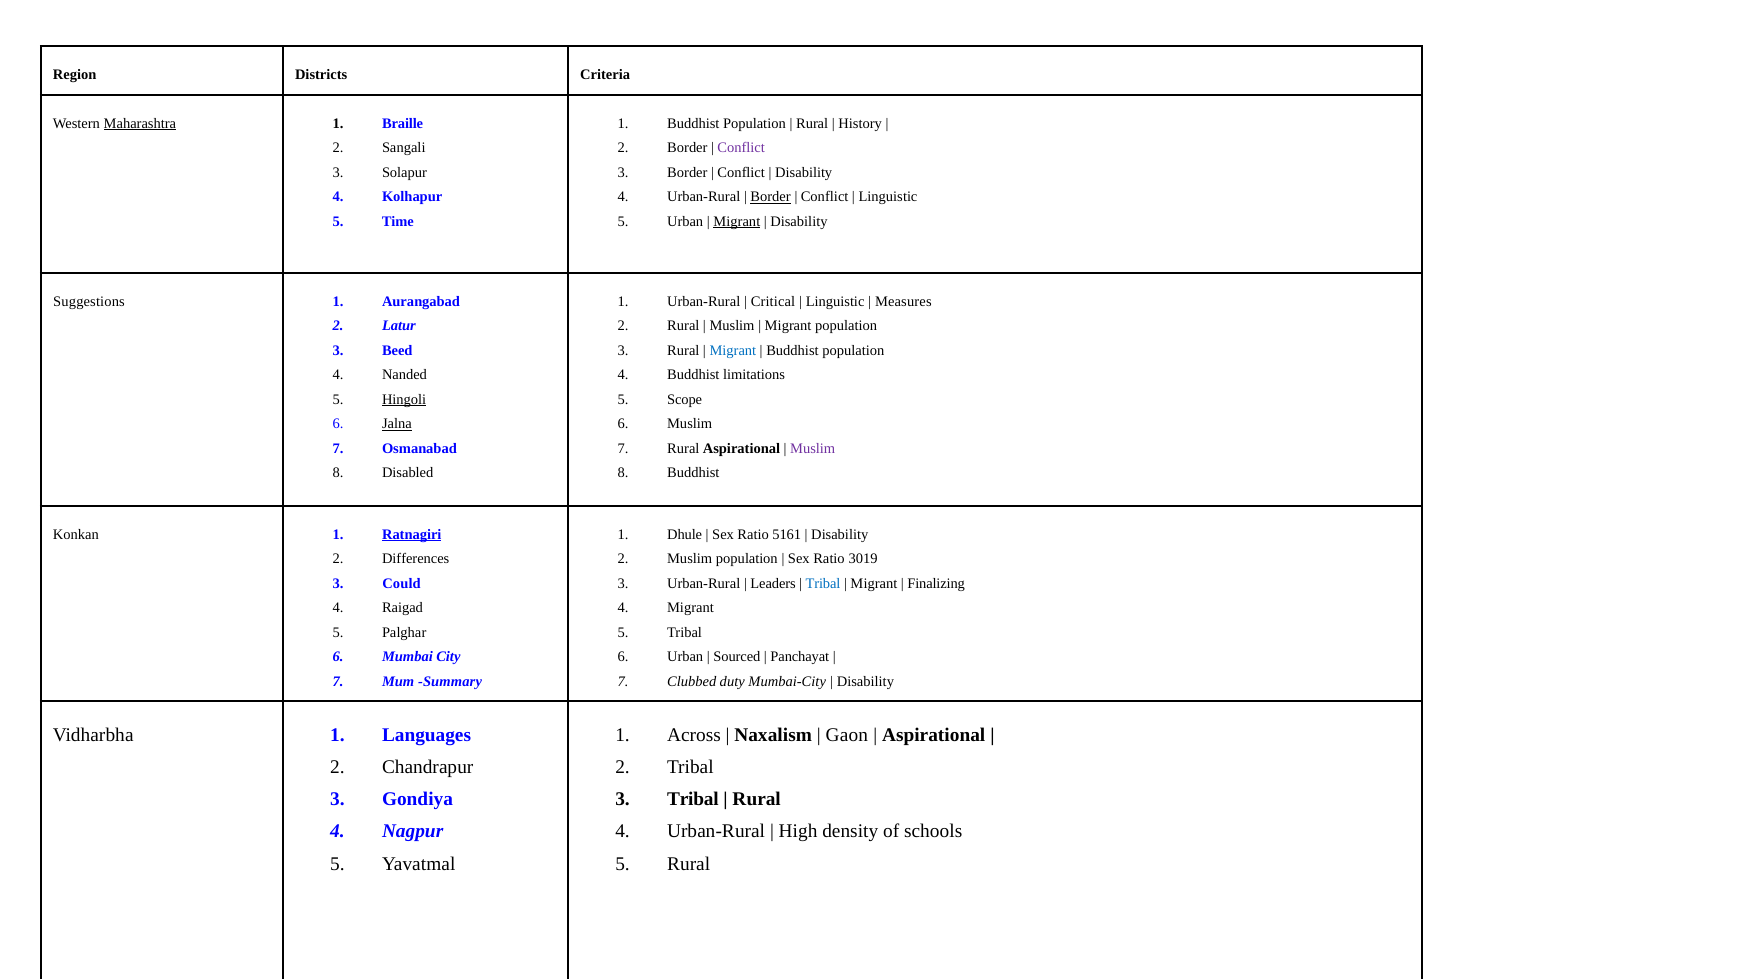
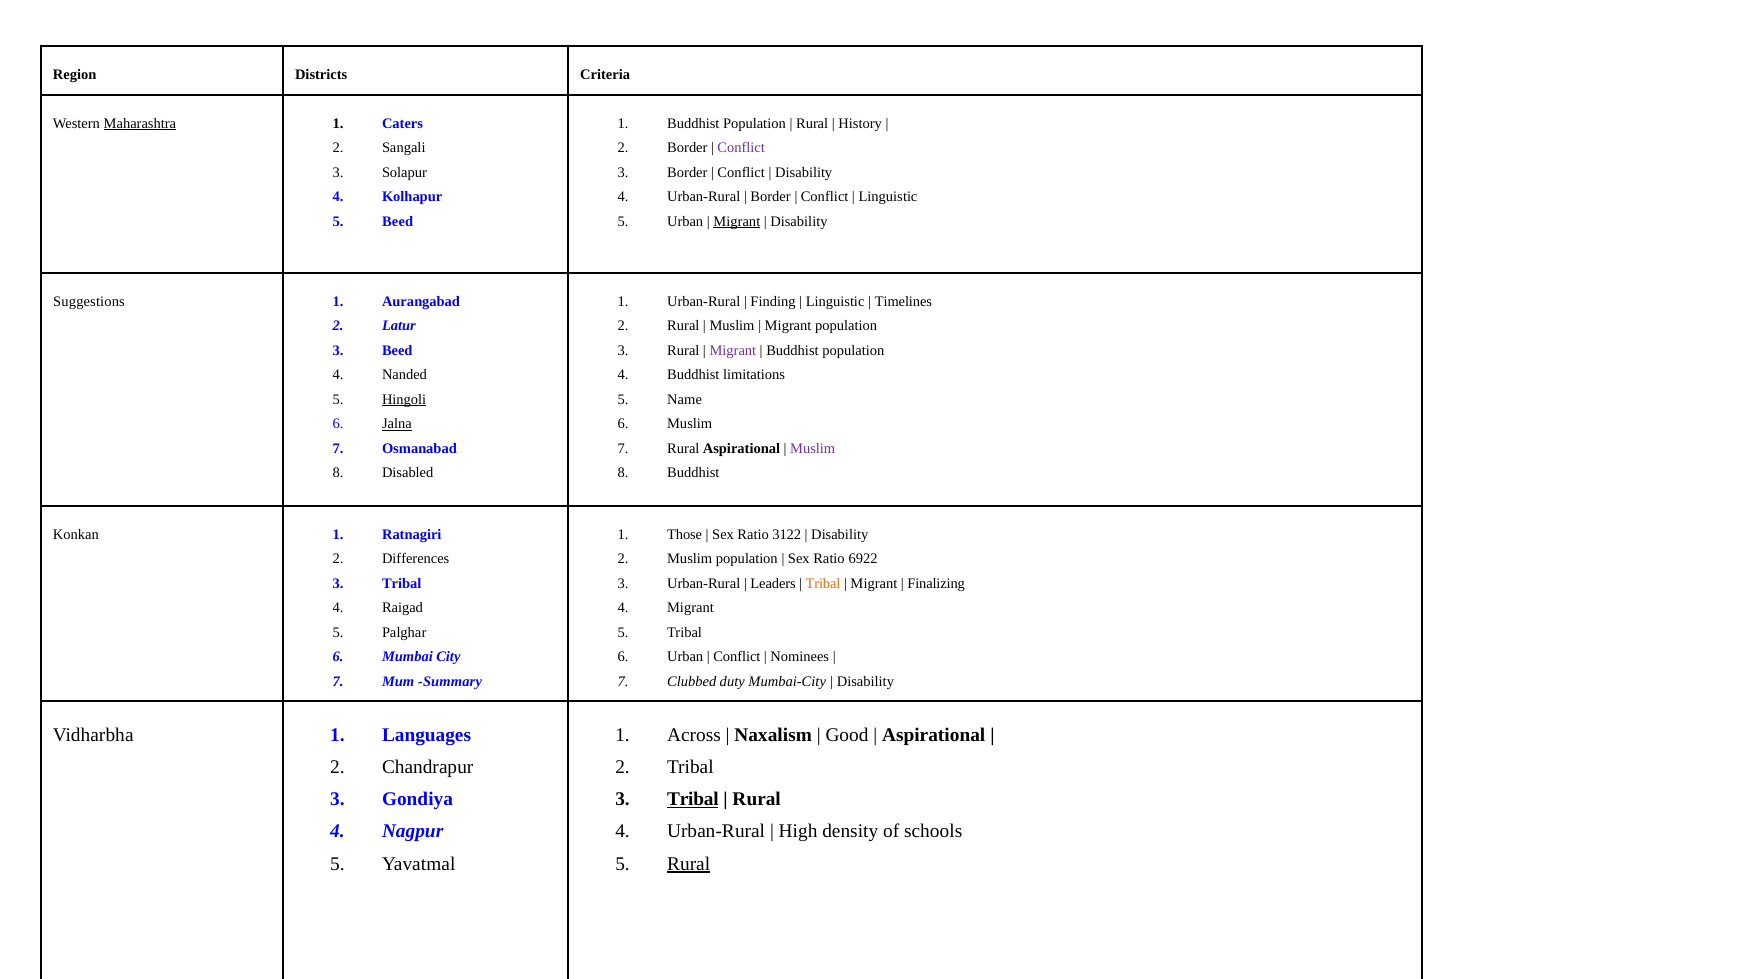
Braille: Braille -> Caters
Border at (771, 197) underline: present -> none
Time at (398, 221): Time -> Beed
Critical: Critical -> Finding
Measures: Measures -> Timelines
Migrant at (733, 350) colour: blue -> purple
Scope: Scope -> Name
Ratnagiri underline: present -> none
Dhule: Dhule -> Those
5161: 5161 -> 3122
3019: 3019 -> 6922
Could at (402, 583): Could -> Tribal
Tribal at (823, 583) colour: blue -> orange
Sourced at (737, 657): Sourced -> Conflict
Panchayat: Panchayat -> Nominees
Gaon: Gaon -> Good
Tribal at (693, 799) underline: none -> present
Rural at (689, 863) underline: none -> present
